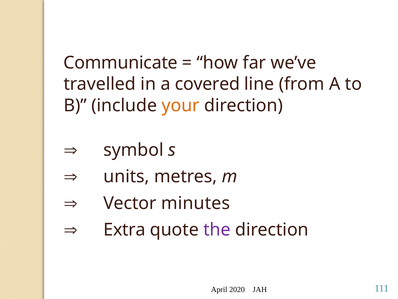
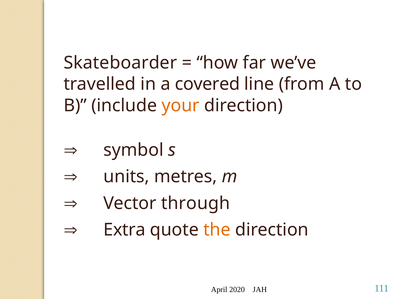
Communicate: Communicate -> Skateboarder
minutes: minutes -> through
the colour: purple -> orange
